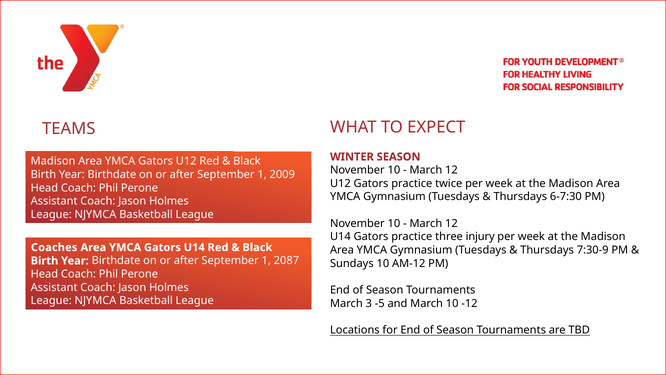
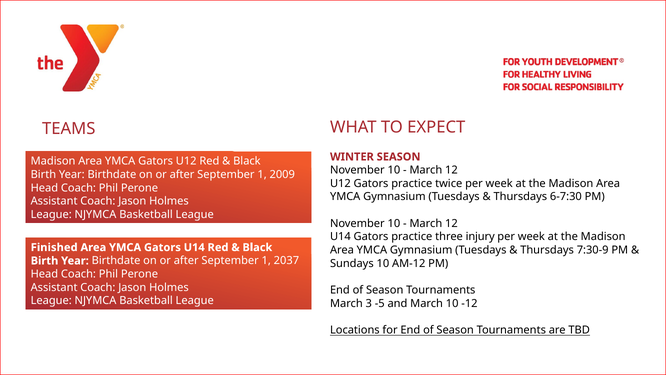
Coaches: Coaches -> Finished
2087: 2087 -> 2037
